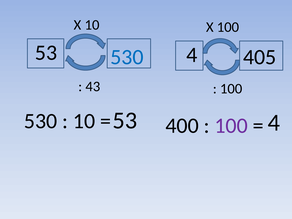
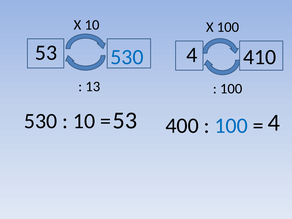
405: 405 -> 410
43: 43 -> 13
100 at (231, 126) colour: purple -> blue
